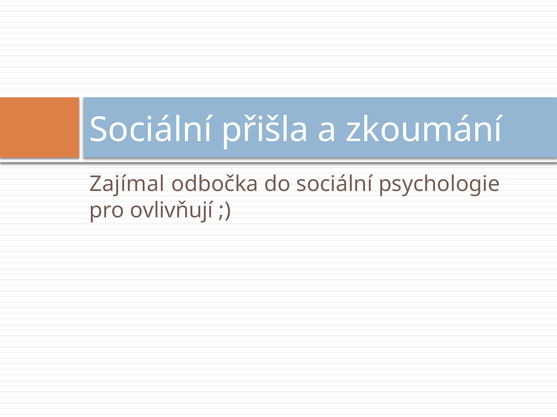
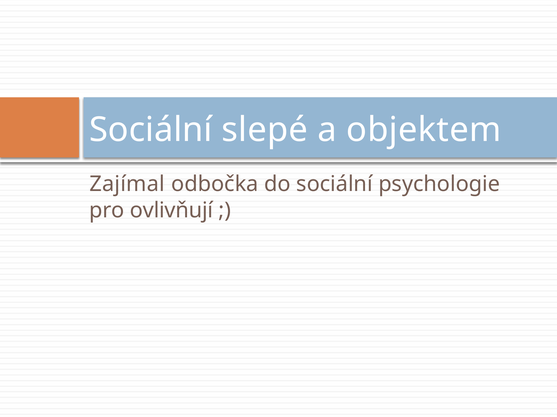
přišla: přišla -> slepé
zkoumání: zkoumání -> objektem
